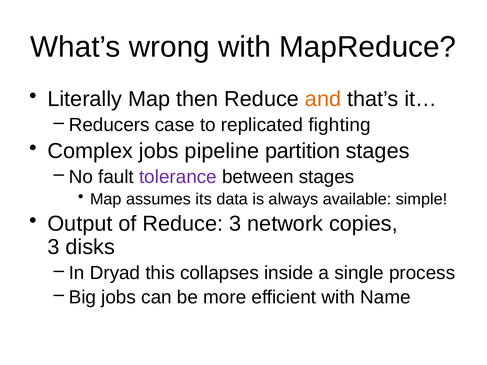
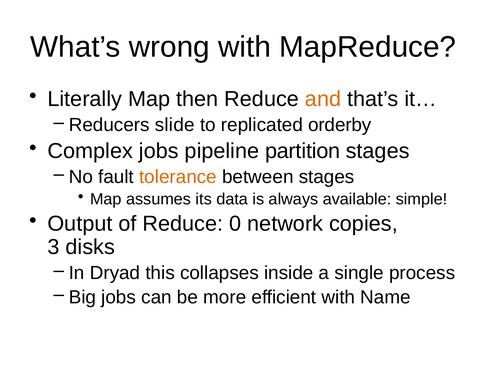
case: case -> slide
fighting: fighting -> orderby
tolerance colour: purple -> orange
Reduce 3: 3 -> 0
